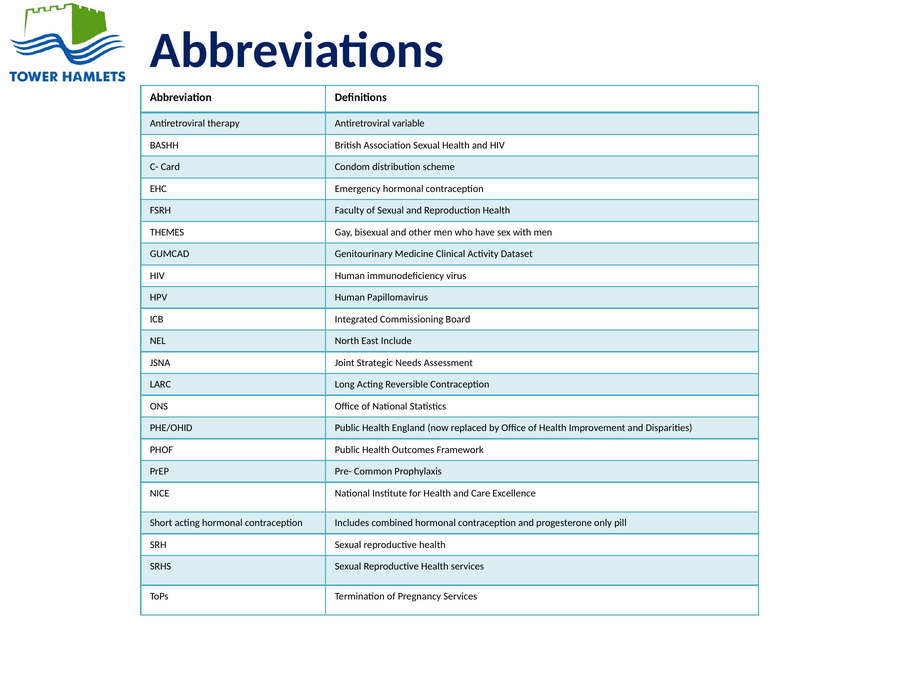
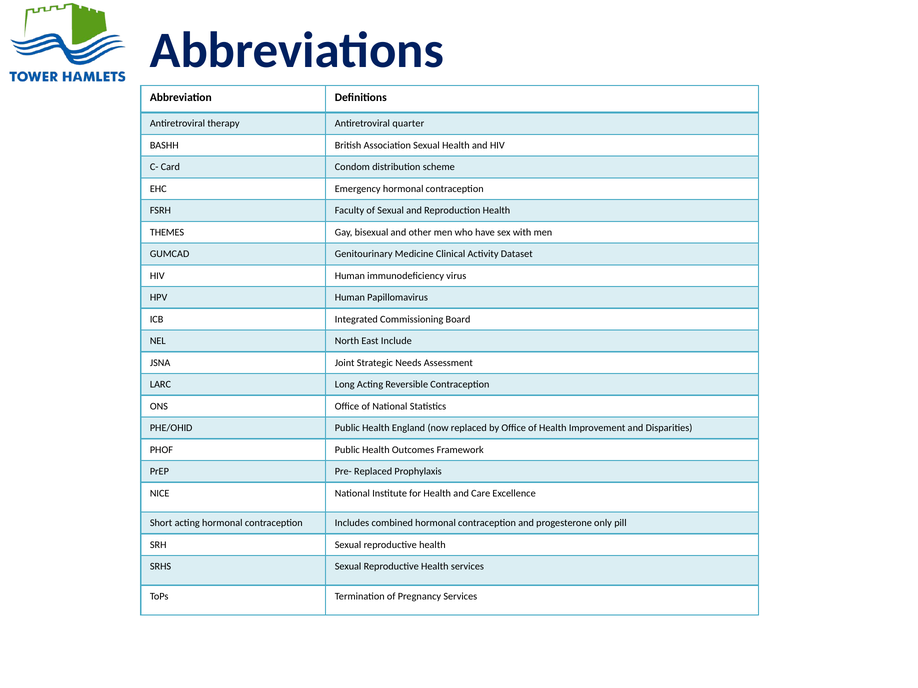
variable: variable -> quarter
Pre- Common: Common -> Replaced
